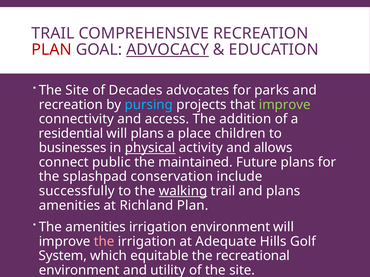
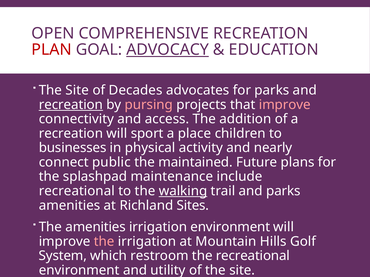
TRAIL at (53, 34): TRAIL -> OPEN
recreation at (71, 105) underline: none -> present
pursing colour: light blue -> pink
improve at (285, 105) colour: light green -> pink
residential at (71, 134): residential -> recreation
will plans: plans -> sport
physical underline: present -> none
allows: allows -> nearly
conservation: conservation -> maintenance
successfully at (77, 191): successfully -> recreational
and plans: plans -> parks
Richland Plan: Plan -> Sites
Adequate: Adequate -> Mountain
equitable: equitable -> restroom
